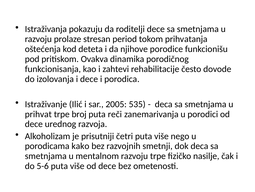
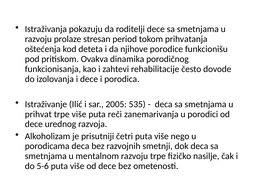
trpe broj: broj -> više
porodicama kako: kako -> deca
